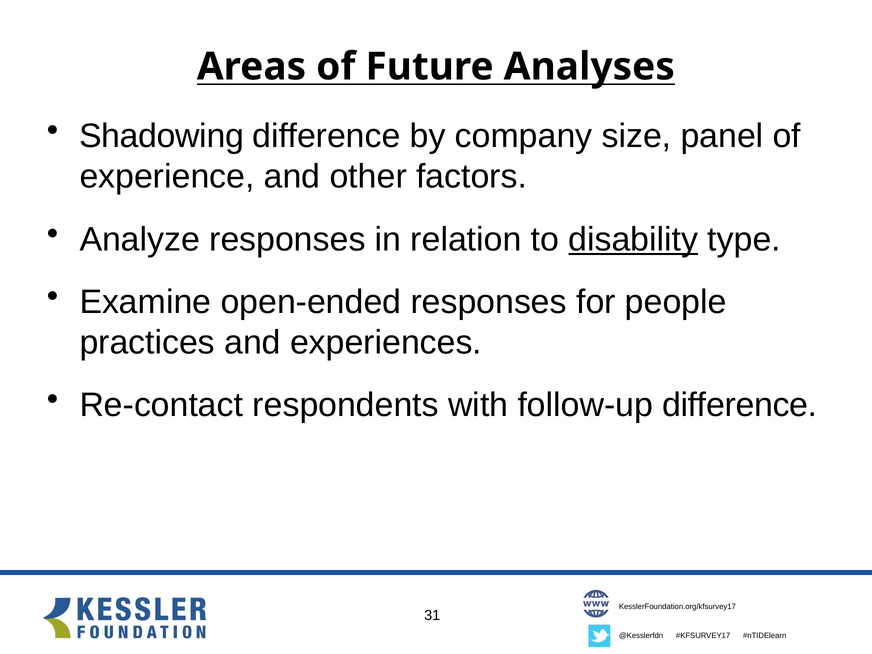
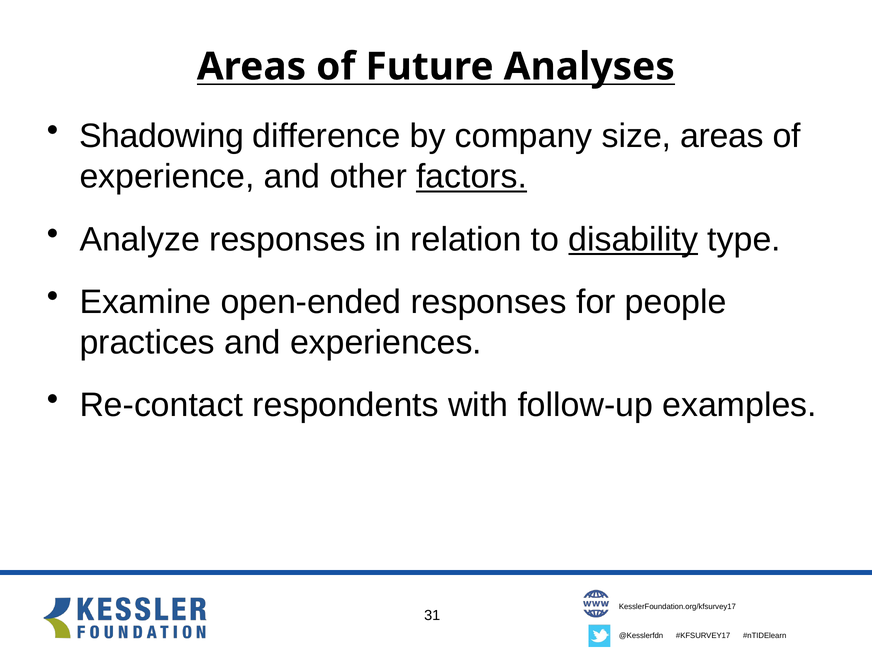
size panel: panel -> areas
factors underline: none -> present
follow-up difference: difference -> examples
